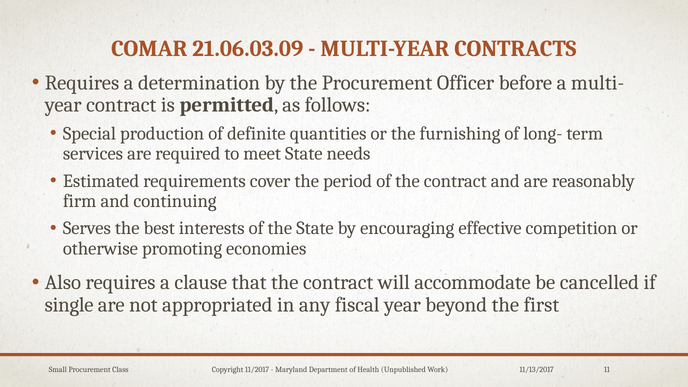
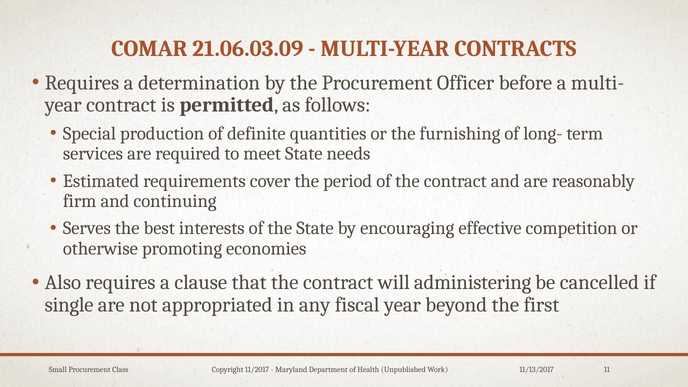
accommodate: accommodate -> administering
